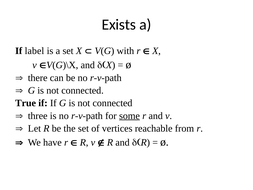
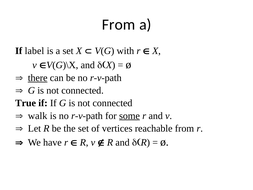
Exists at (119, 24): Exists -> From
there underline: none -> present
three: three -> walk
